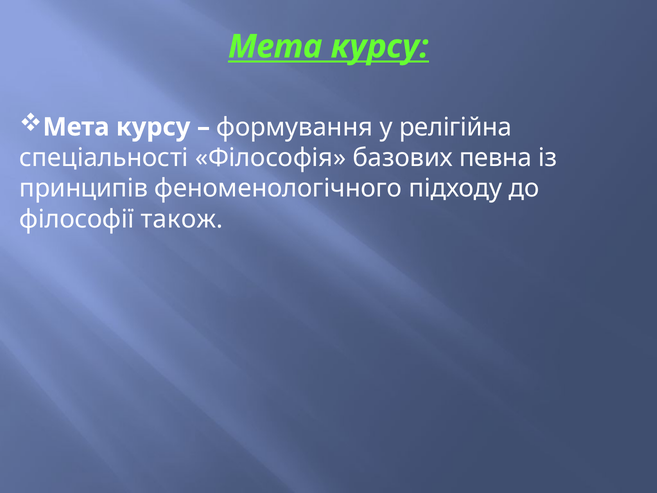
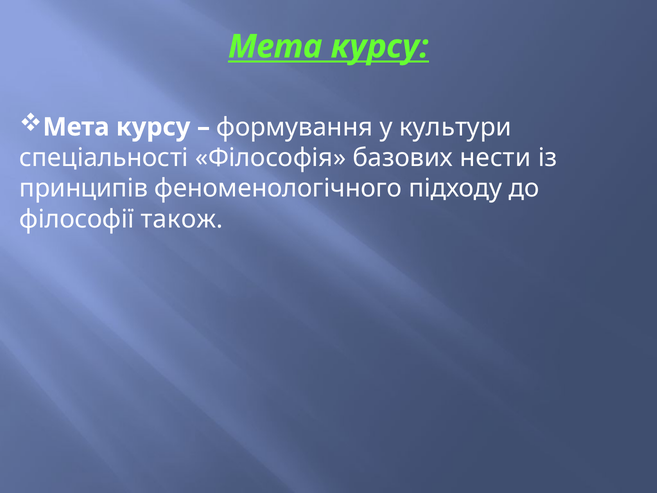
релігійна: релігійна -> культури
певна: певна -> нести
